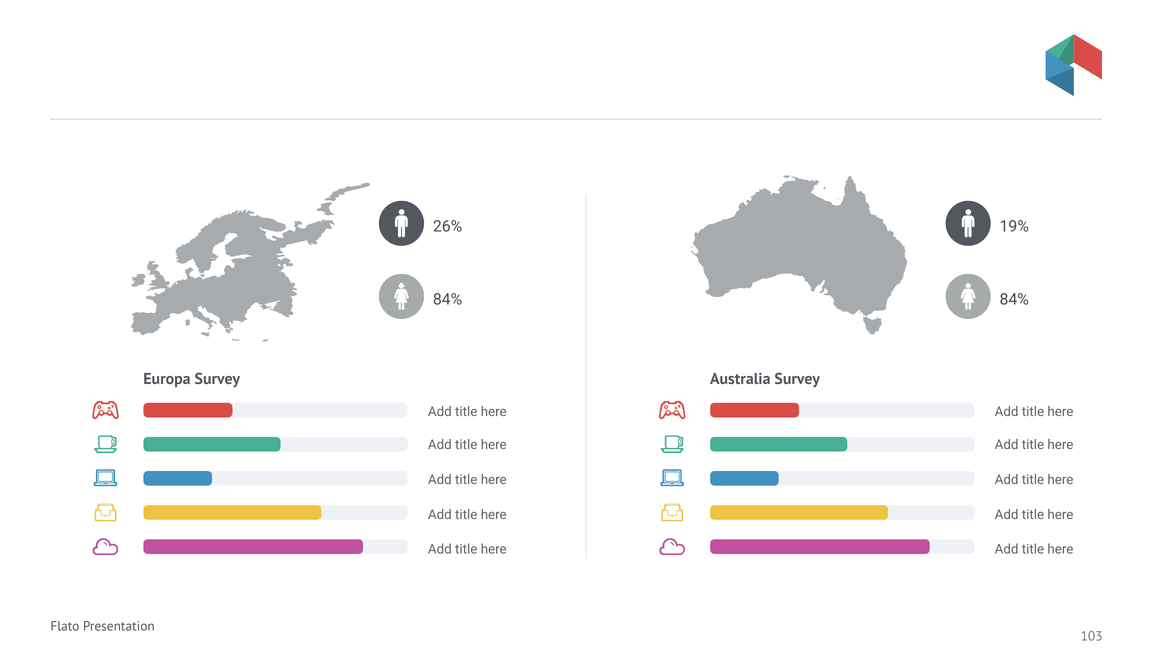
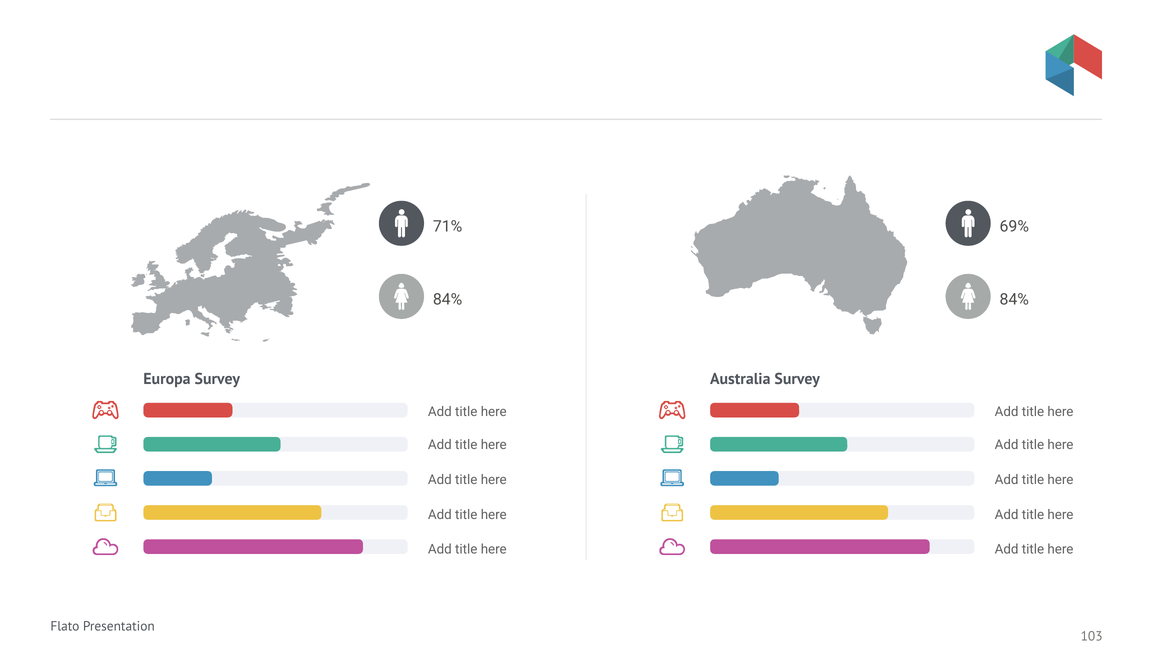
26%: 26% -> 71%
19%: 19% -> 69%
